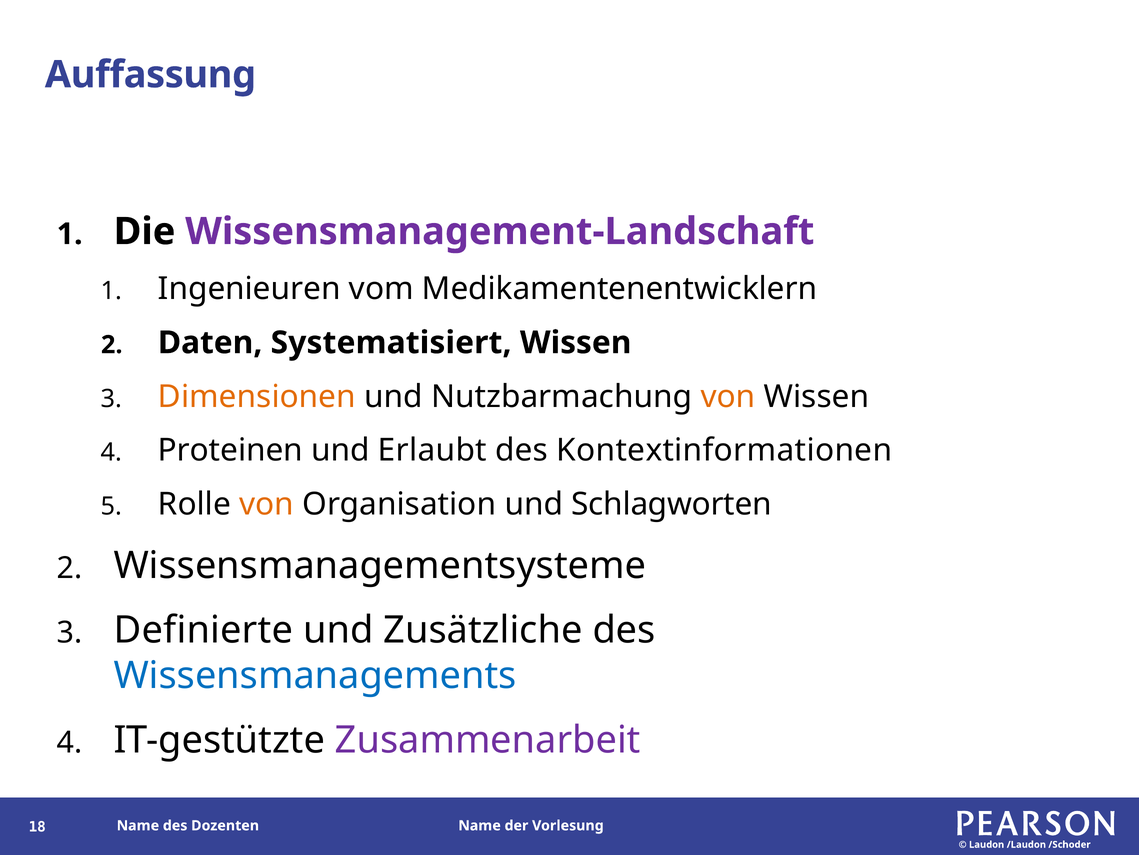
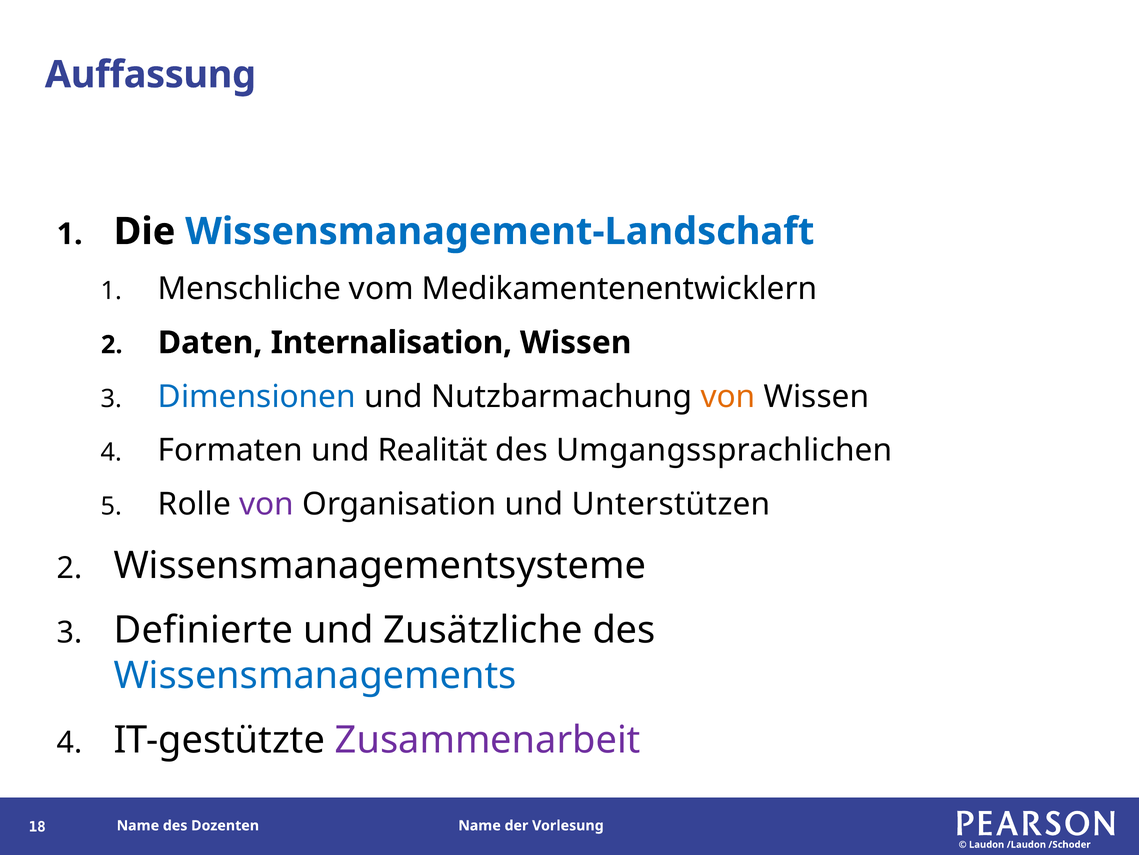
Wissensmanagement-Landschaft colour: purple -> blue
Ingenieuren: Ingenieuren -> Menschliche
Systematisiert: Systematisiert -> Internalisation
Dimensionen colour: orange -> blue
Proteinen: Proteinen -> Formaten
Erlaubt: Erlaubt -> Realität
Kontextinformationen: Kontextinformationen -> Umgangssprachlichen
von at (267, 504) colour: orange -> purple
Schlagworten: Schlagworten -> Unterstützen
